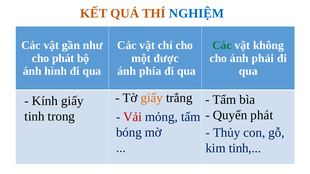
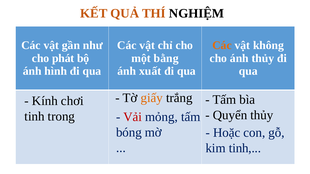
NGHIỆM colour: blue -> black
Các at (222, 45) colour: green -> orange
được: được -> bằng
ánh phải: phải -> thủy
phía: phía -> xuất
Kính giấy: giấy -> chơi
Quyển phát: phát -> thủy
Thủy: Thủy -> Hoặc
